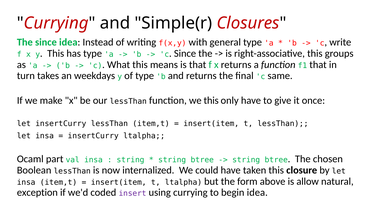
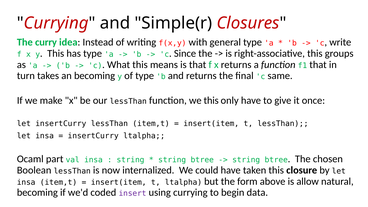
The since: since -> curry
an weekdays: weekdays -> becoming
exception at (37, 193): exception -> becoming
begin idea: idea -> data
